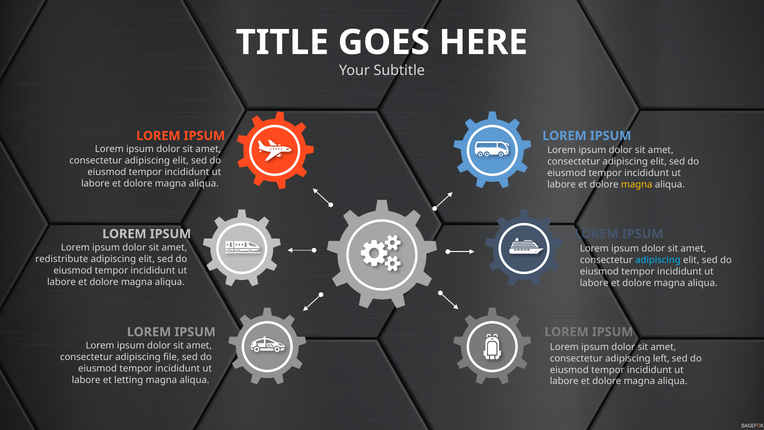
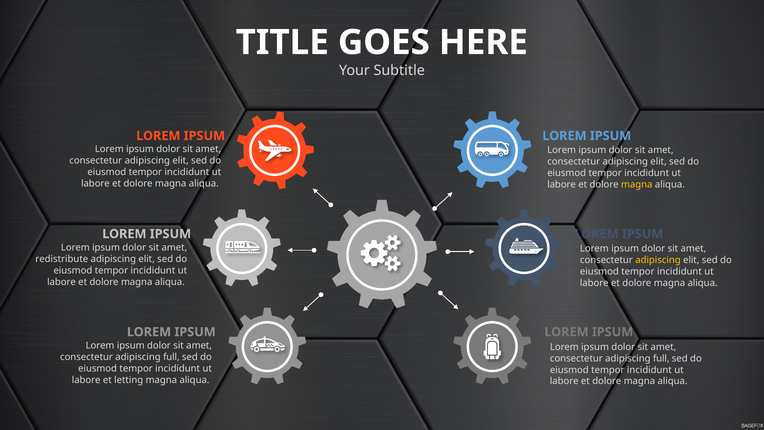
adipiscing at (658, 260) colour: light blue -> yellow
file at (171, 357): file -> full
left at (661, 358): left -> full
